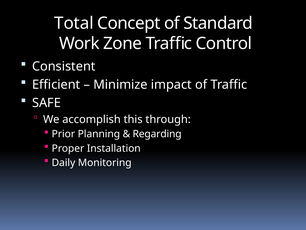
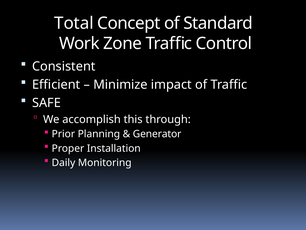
Regarding: Regarding -> Generator
